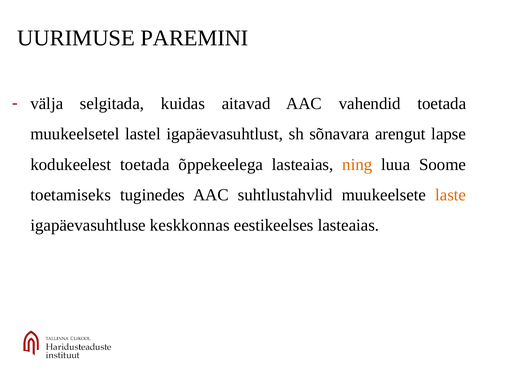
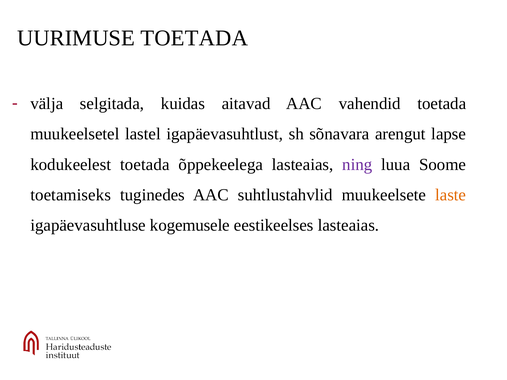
UURIMUSE PAREMINI: PAREMINI -> TOETADA
ning colour: orange -> purple
keskkonnas: keskkonnas -> kogemusele
